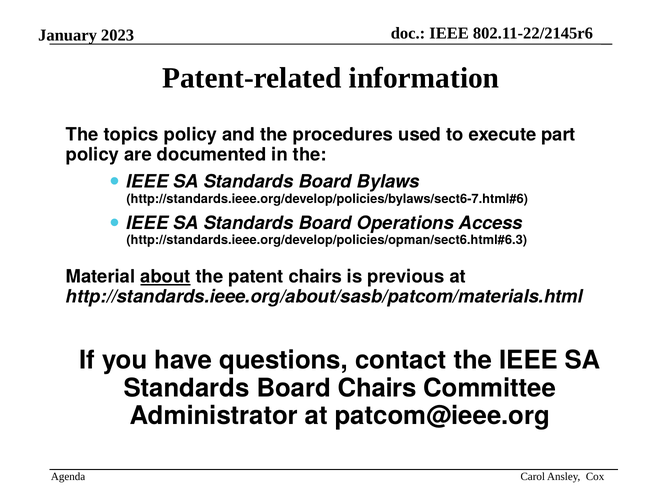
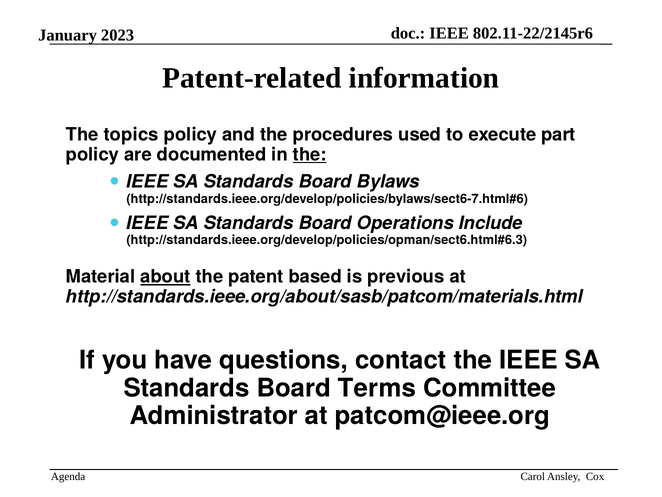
the at (310, 155) underline: none -> present
Access: Access -> Include
patent chairs: chairs -> based
Board Chairs: Chairs -> Terms
